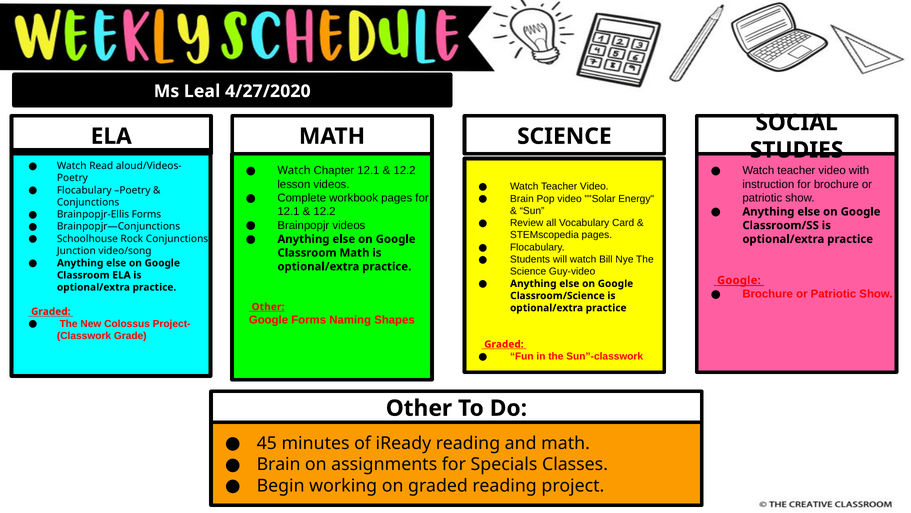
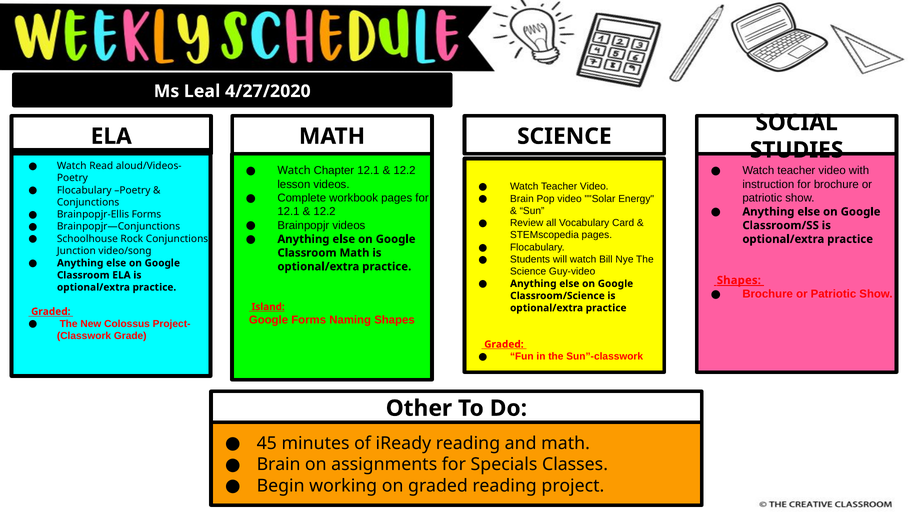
Google at (739, 280): Google -> Shapes
Other at (268, 307): Other -> Island
